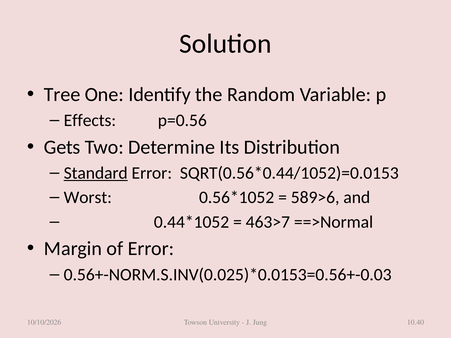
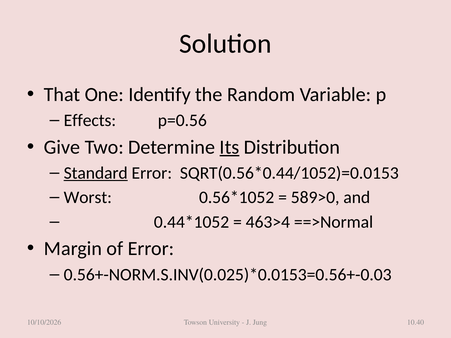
Tree: Tree -> That
Gets: Gets -> Give
Its underline: none -> present
589>6: 589>6 -> 589>0
463>7: 463>7 -> 463>4
